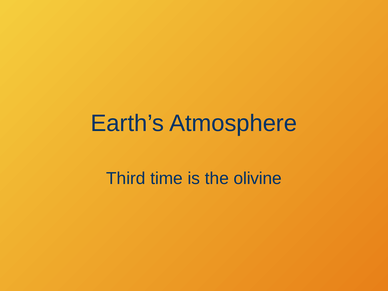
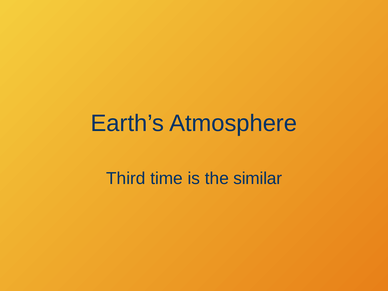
olivine: olivine -> similar
